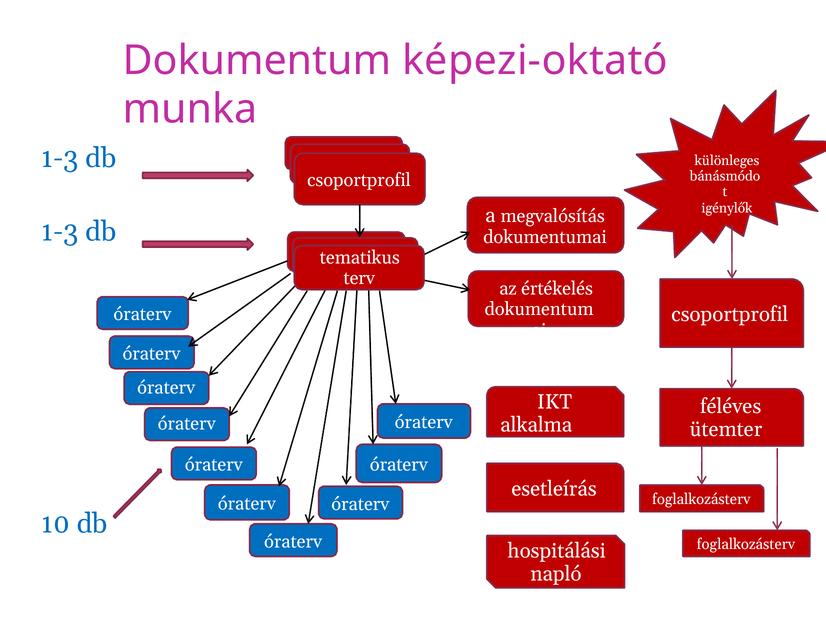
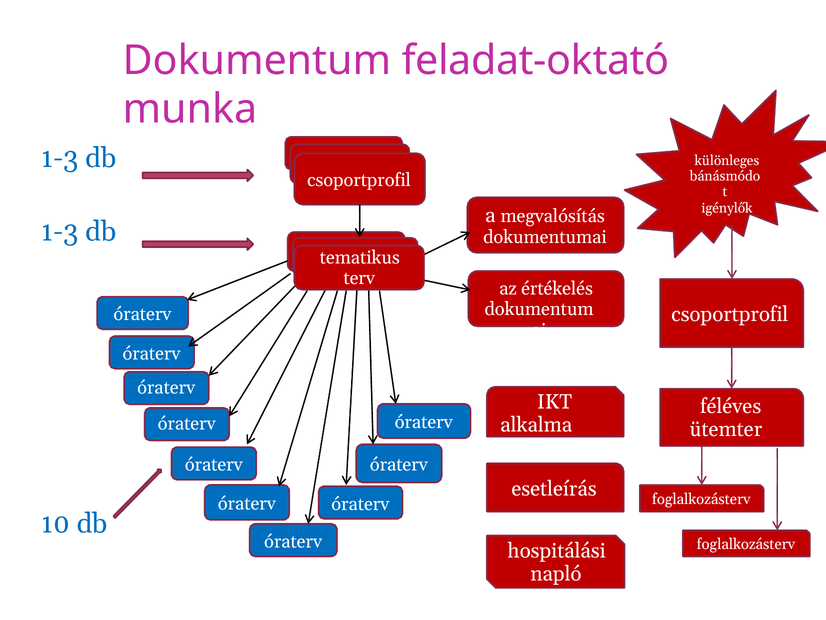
képezi-oktató: képezi-oktató -> feladat-oktató
